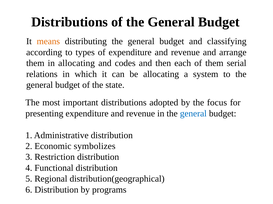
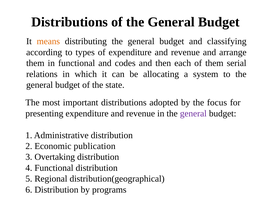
in allocating: allocating -> functional
general at (193, 114) colour: blue -> purple
symbolizes: symbolizes -> publication
Restriction: Restriction -> Overtaking
